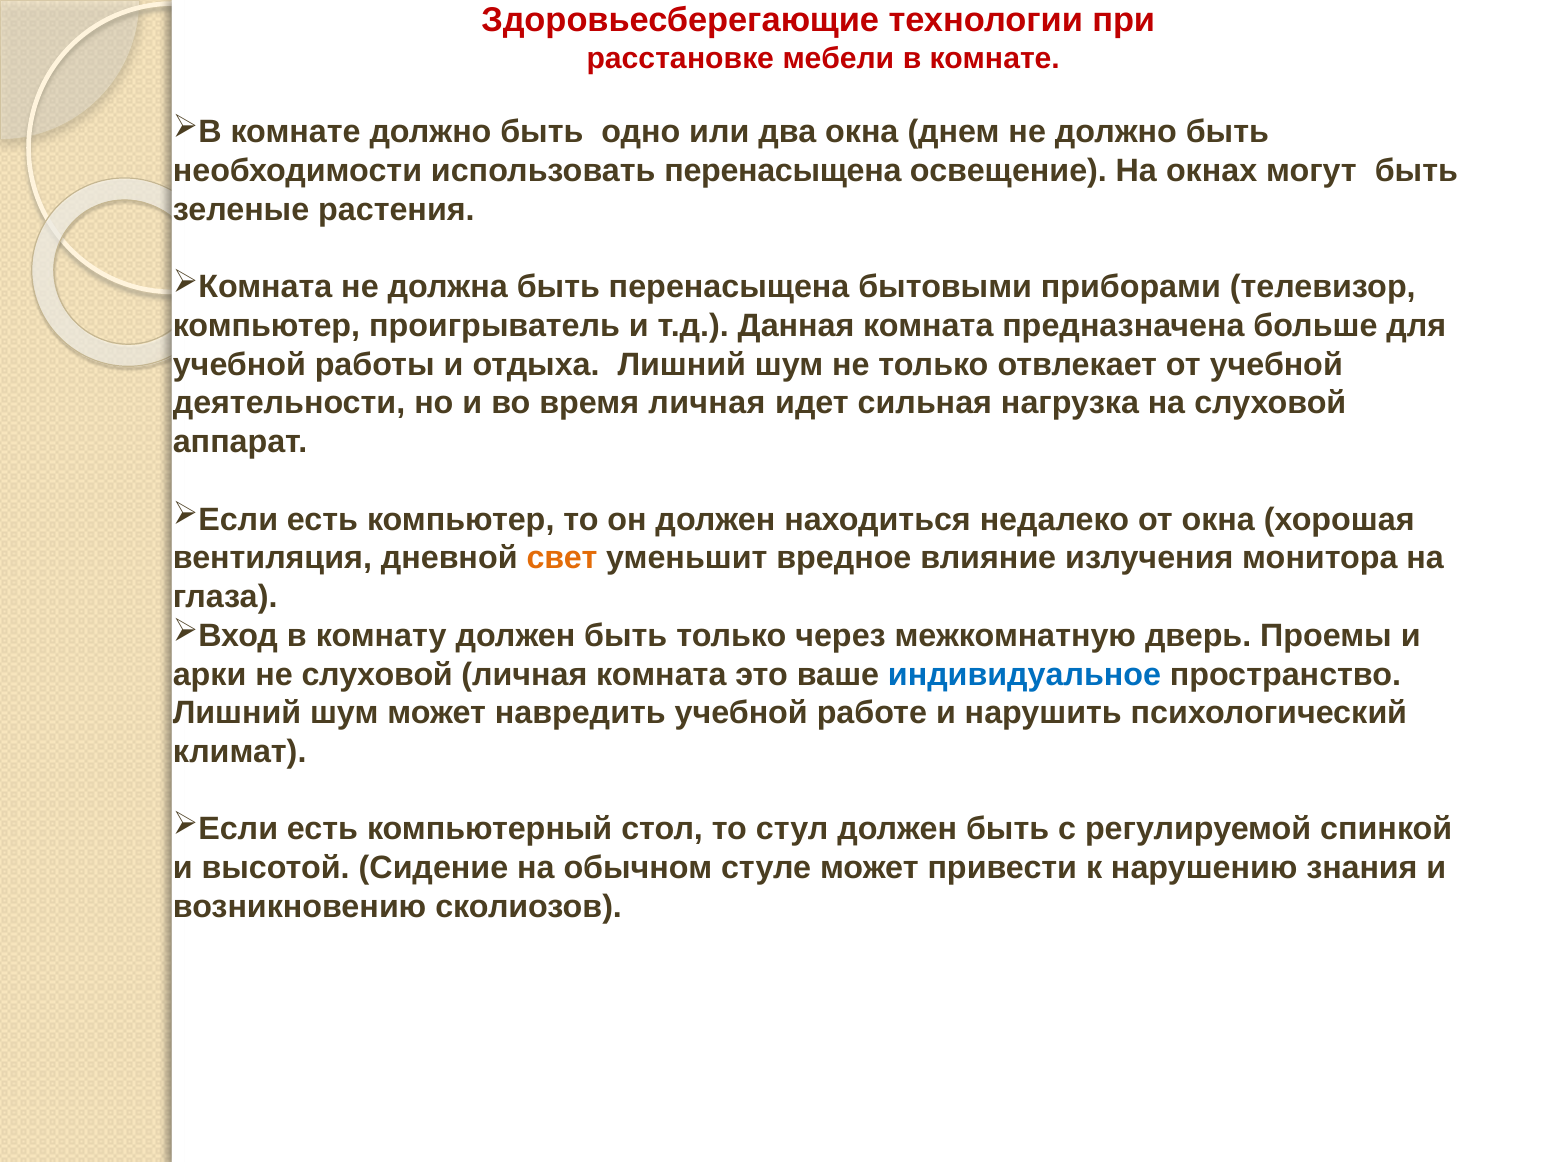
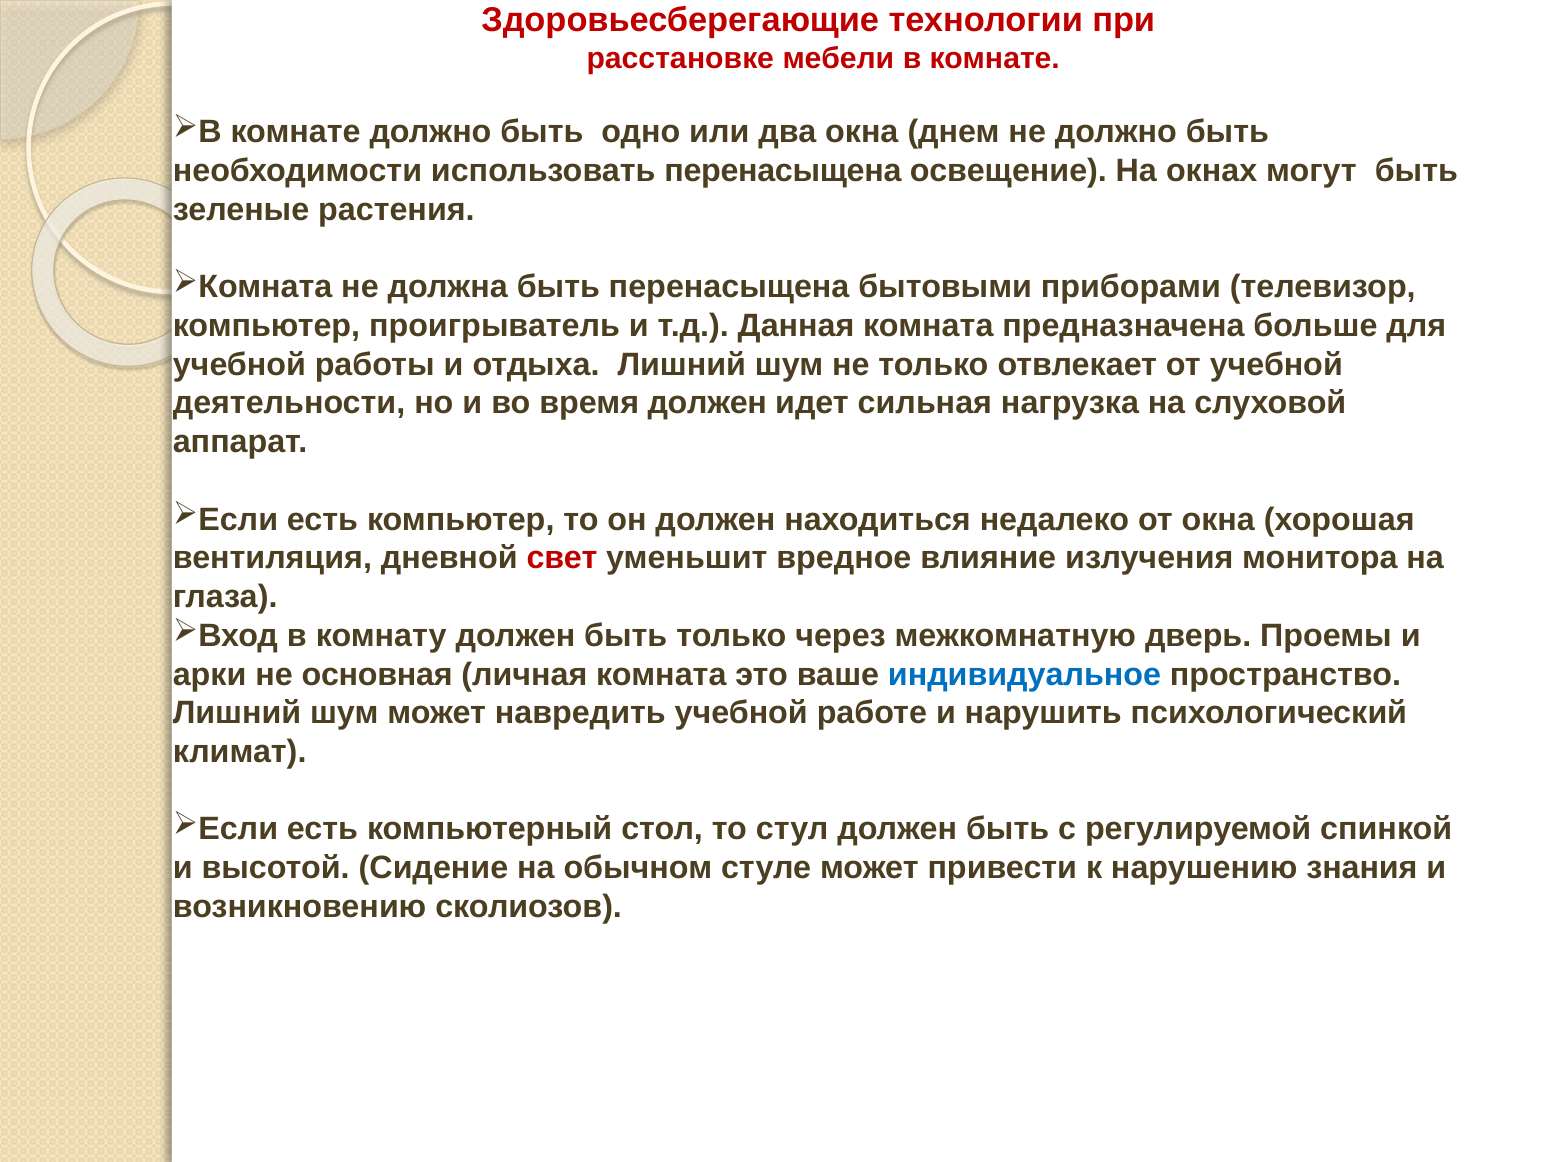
время личная: личная -> должен
свет colour: orange -> red
не слуховой: слуховой -> основная
